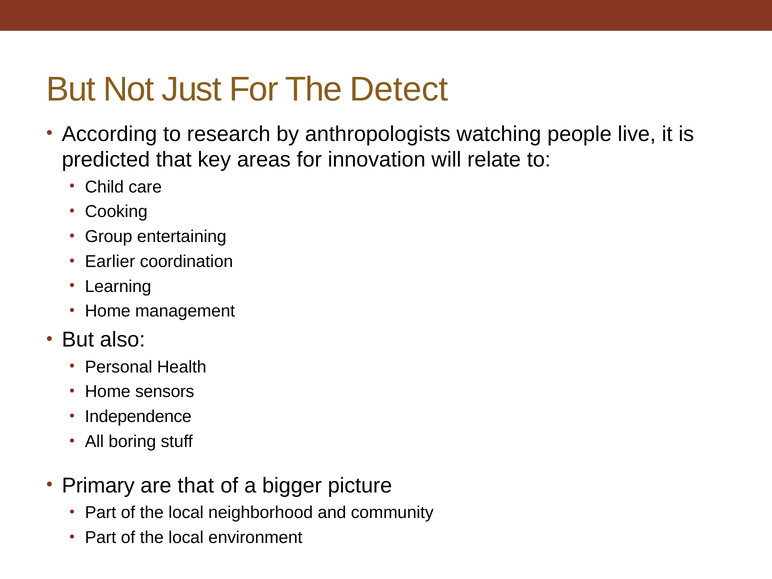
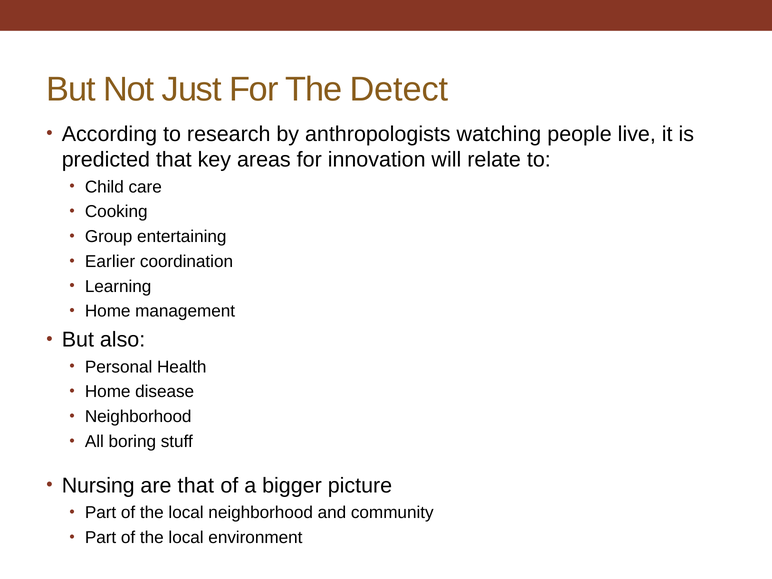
sensors: sensors -> disease
Independence at (138, 417): Independence -> Neighborhood
Primary: Primary -> Nursing
